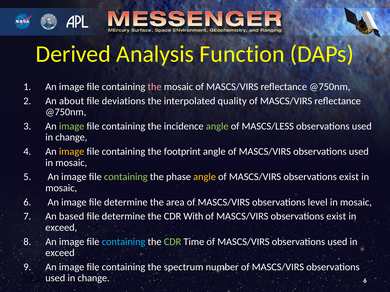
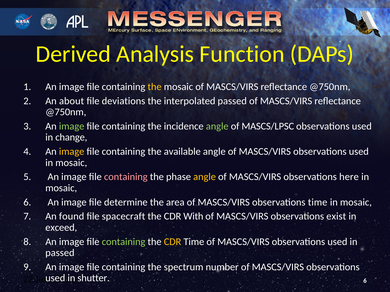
the at (155, 87) colour: pink -> yellow
interpolated quality: quality -> passed
MASCS/LESS: MASCS/LESS -> MASCS/LPSC
footprint: footprint -> available
containing at (126, 177) colour: light green -> pink
exist at (349, 177): exist -> here
observations level: level -> time
based: based -> found
determine at (124, 217): determine -> spacecraft
containing at (124, 242) colour: light blue -> light green
CDR at (173, 242) colour: light green -> yellow
exceed at (60, 253): exceed -> passed
change at (94, 279): change -> shutter
